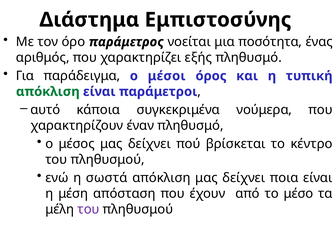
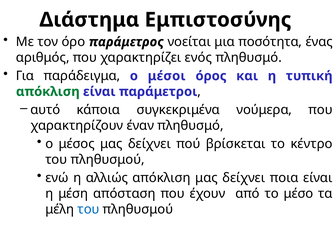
εξής: εξής -> ενός
σωστά: σωστά -> αλλιώς
του at (88, 209) colour: purple -> blue
